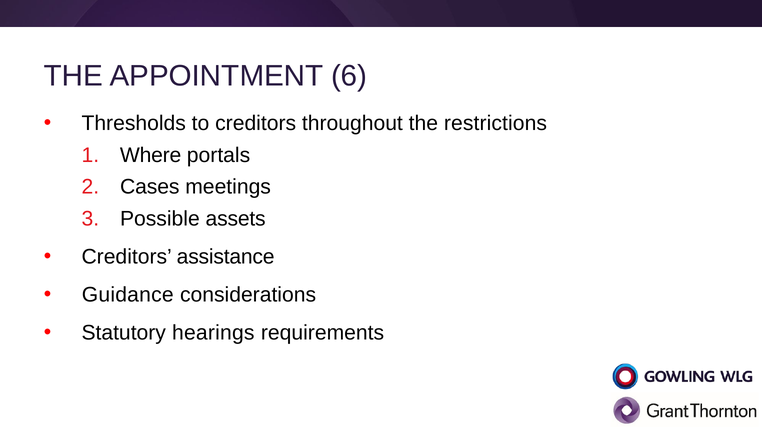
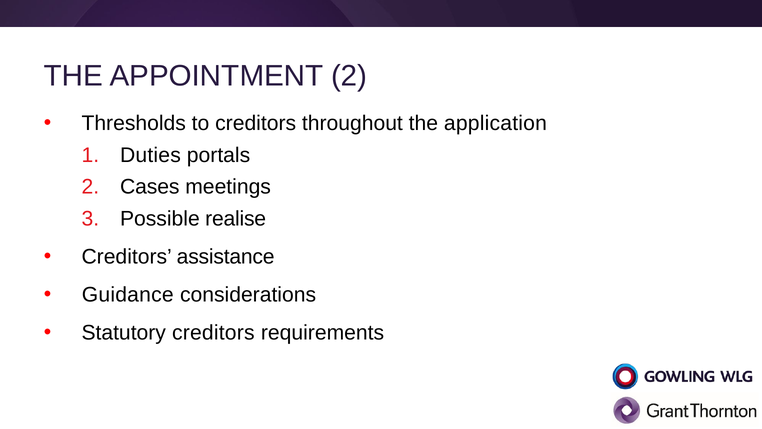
APPOINTMENT 6: 6 -> 2
restrictions: restrictions -> application
Where: Where -> Duties
assets: assets -> realise
Statutory hearings: hearings -> creditors
